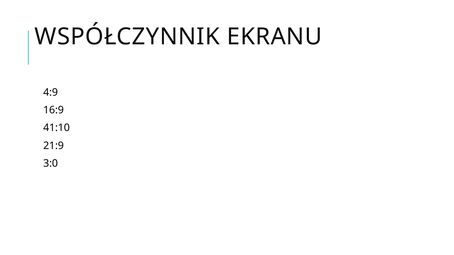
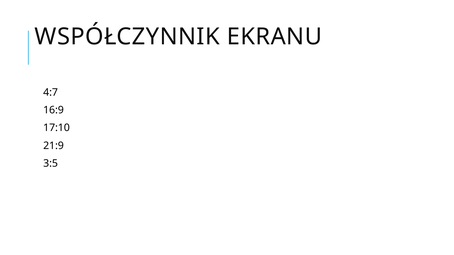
4:9: 4:9 -> 4:7
41:10: 41:10 -> 17:10
3:0: 3:0 -> 3:5
